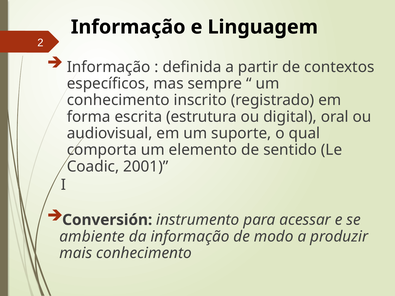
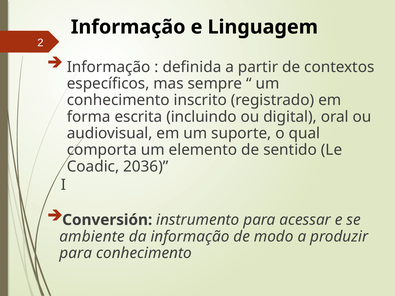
estrutura: estrutura -> incluindo
2001: 2001 -> 2036
mais at (76, 253): mais -> para
